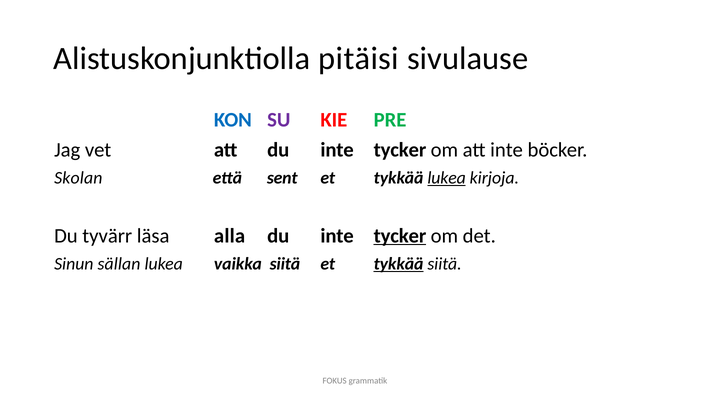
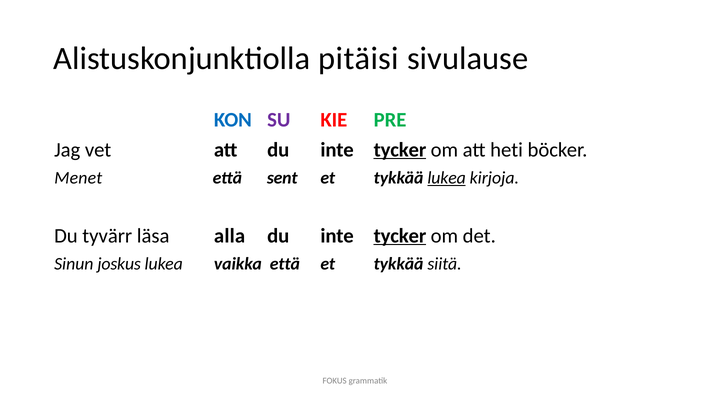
tycker at (400, 150) underline: none -> present
att inte: inte -> heti
Skolan: Skolan -> Menet
sällan: sällan -> joskus
vaikka siitä: siitä -> että
tykkää at (399, 264) underline: present -> none
